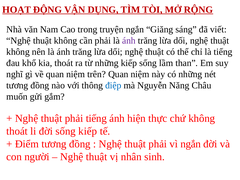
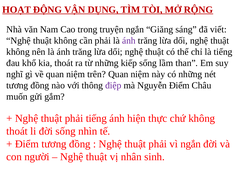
điệp colour: blue -> purple
Nguyễn Năng: Năng -> Điểm
sống kiếp: kiếp -> nhìn
